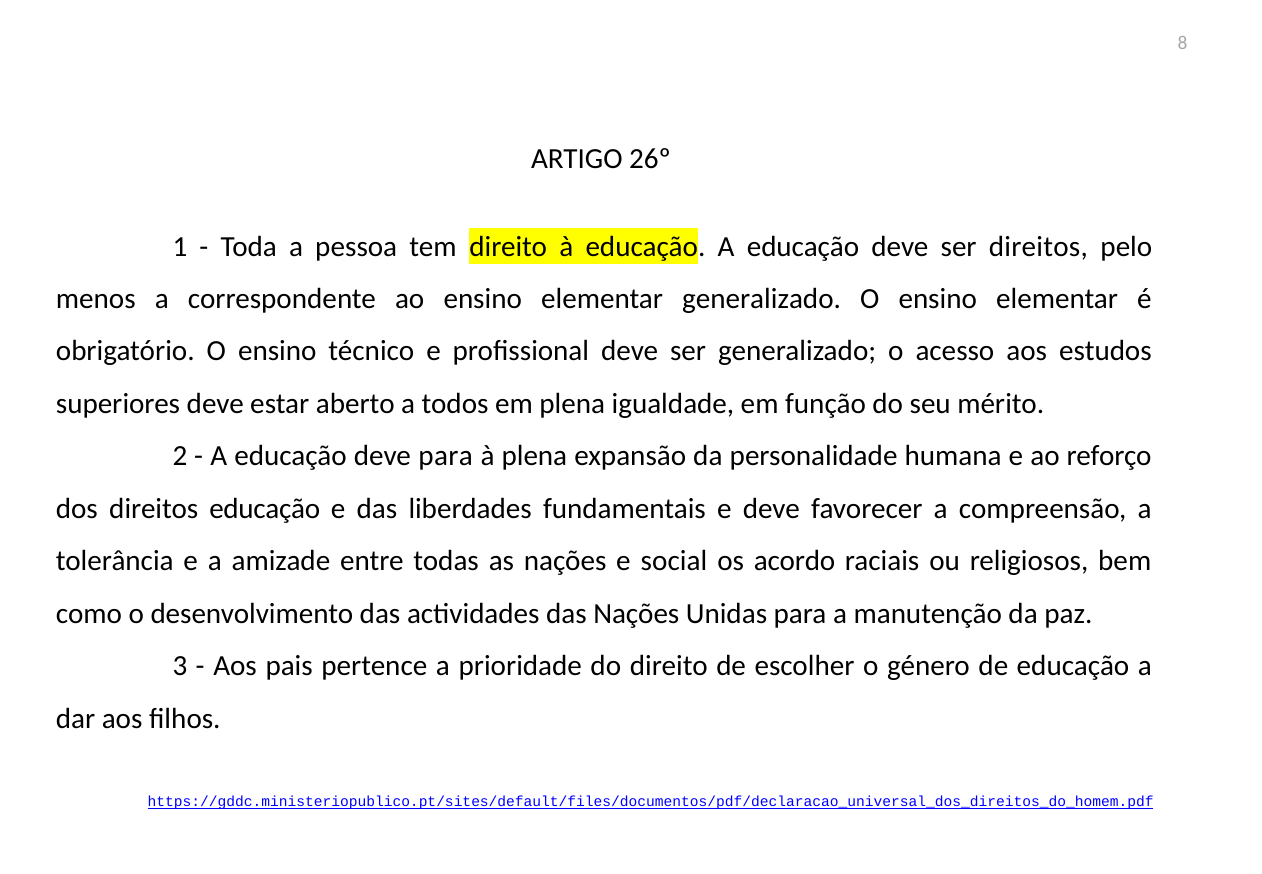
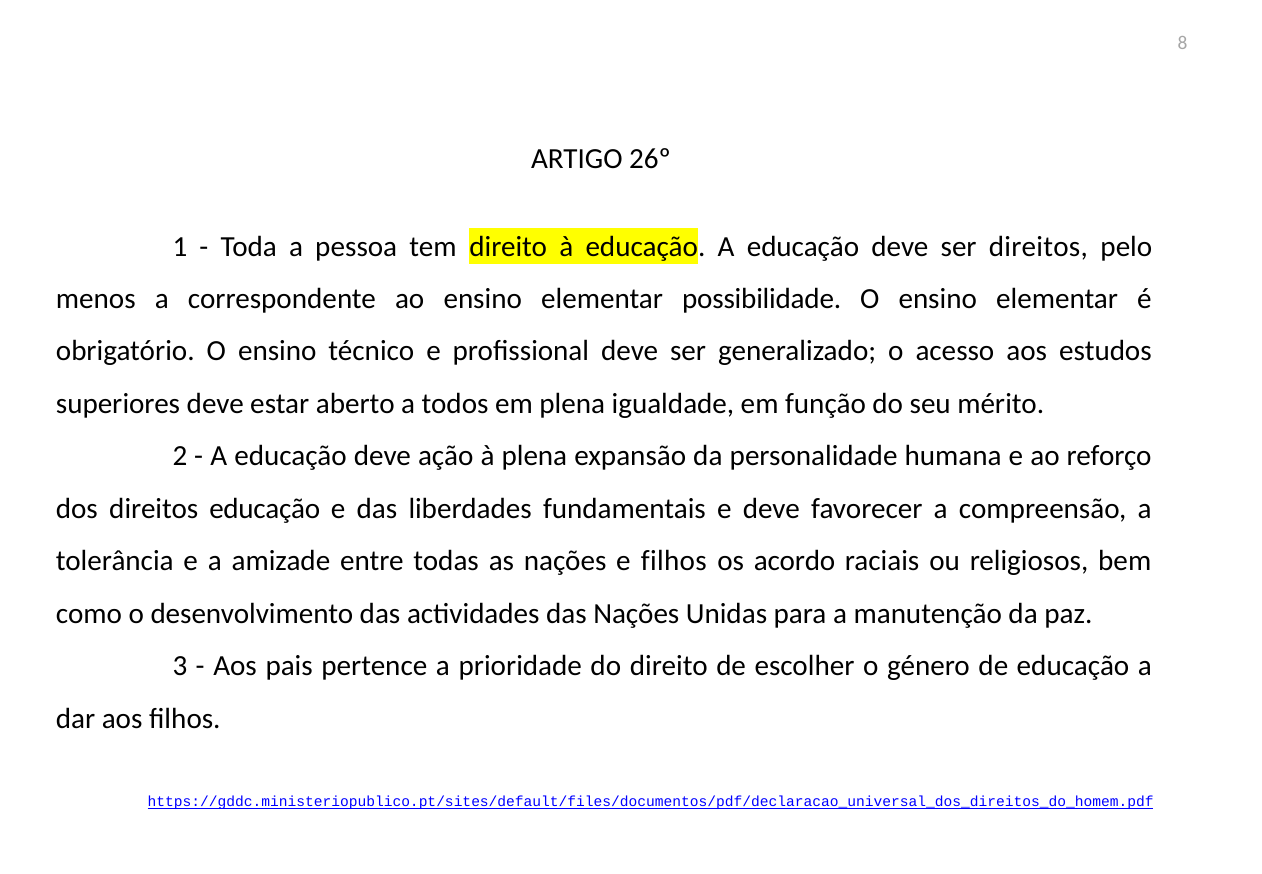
elementar generalizado: generalizado -> possibilidade
deve para: para -> ação
e social: social -> filhos
